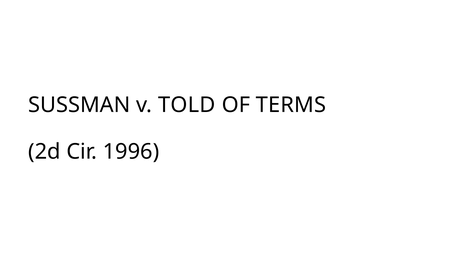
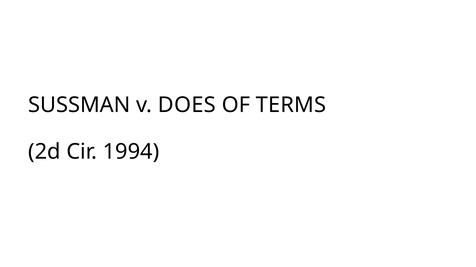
TOLD: TOLD -> DOES
1996: 1996 -> 1994
